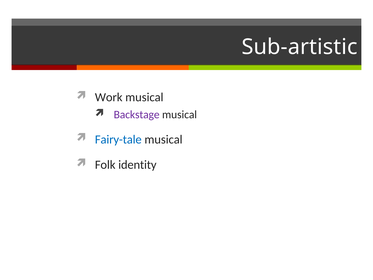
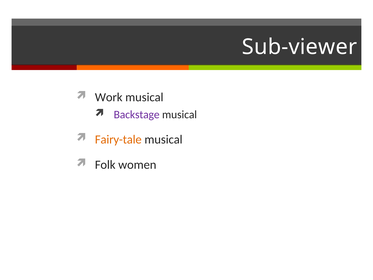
Sub-artistic: Sub-artistic -> Sub-viewer
Fairy-tale colour: blue -> orange
identity: identity -> women
